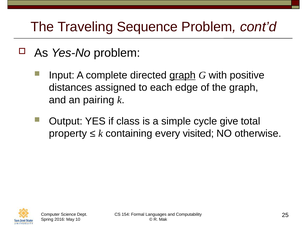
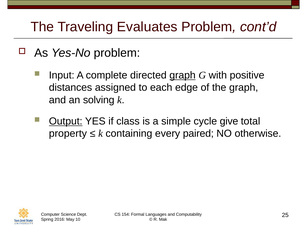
Sequence: Sequence -> Evaluates
pairing: pairing -> solving
Output underline: none -> present
visited: visited -> paired
